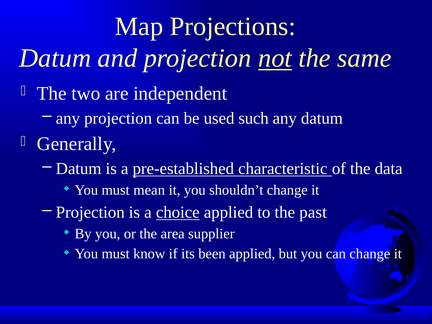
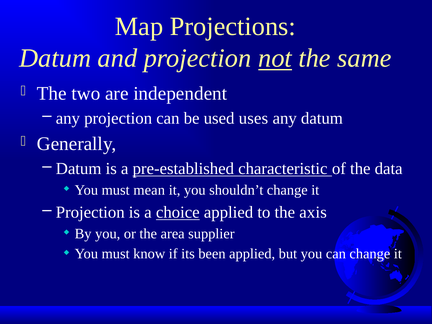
such: such -> uses
past: past -> axis
